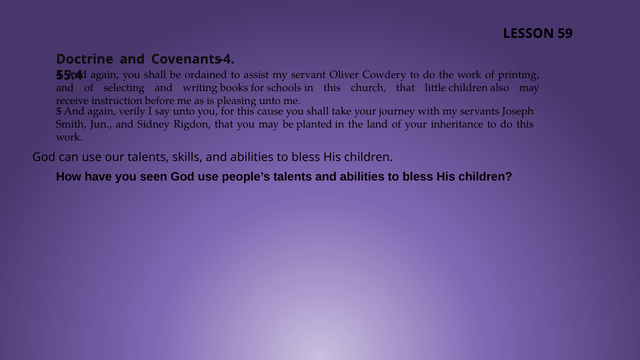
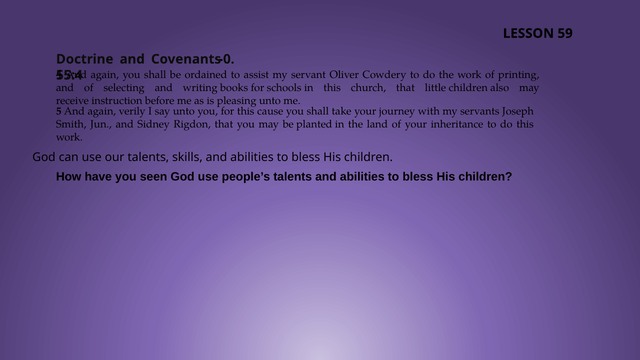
-4: -4 -> -0
